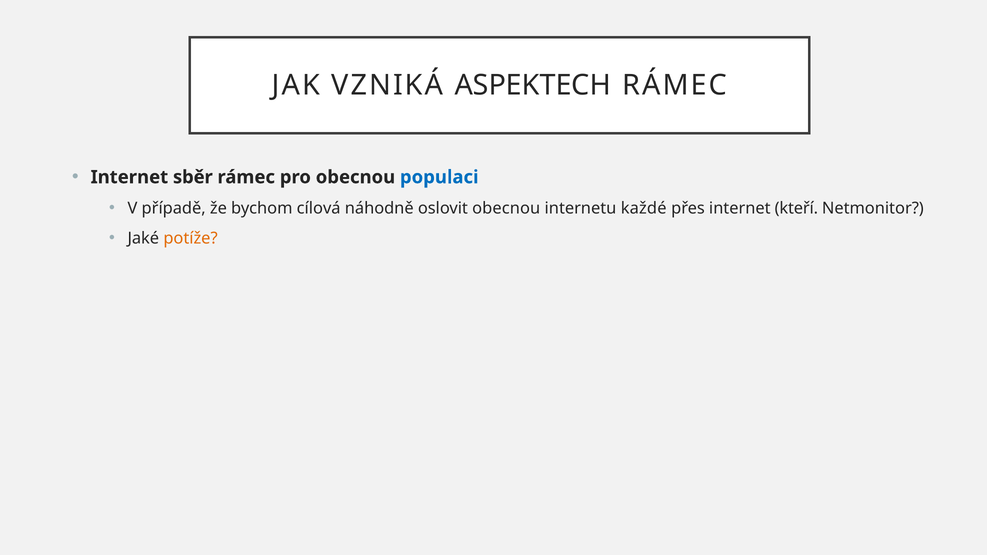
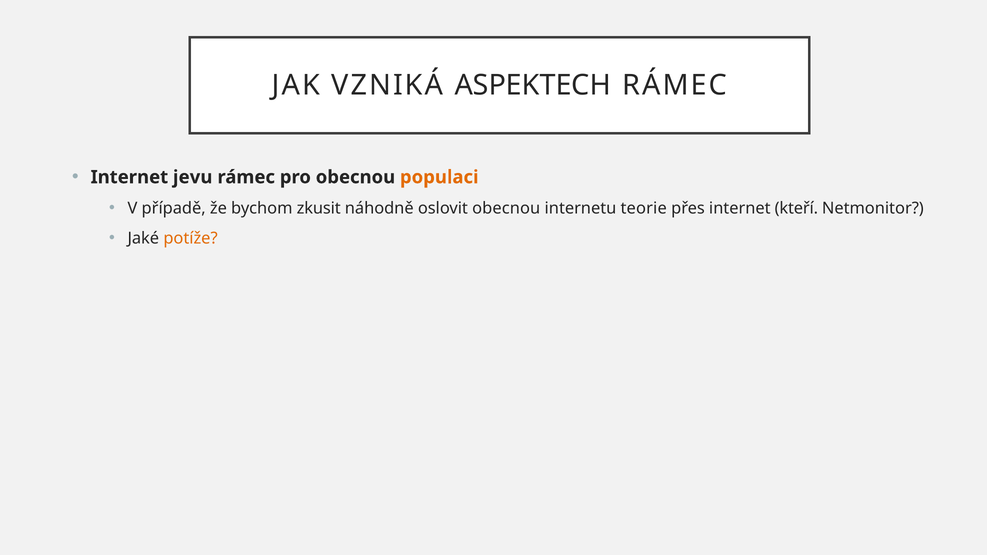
sběr: sběr -> jevu
populaci colour: blue -> orange
cílová: cílová -> zkusit
každé: každé -> teorie
